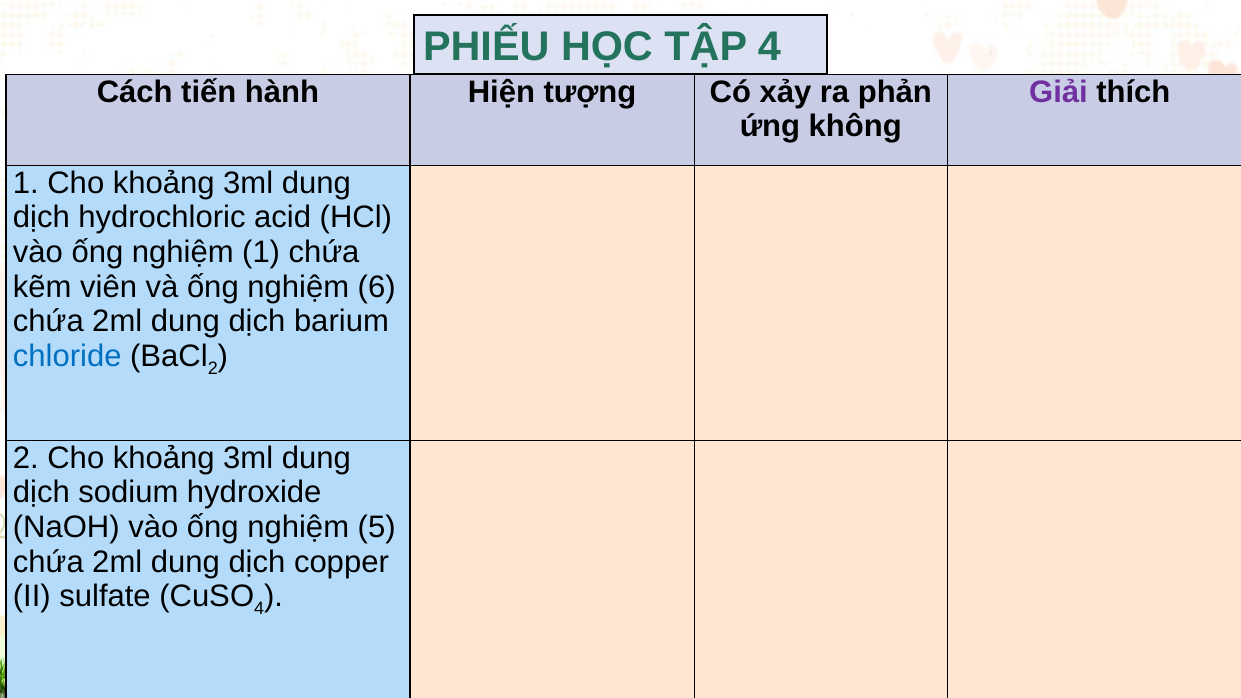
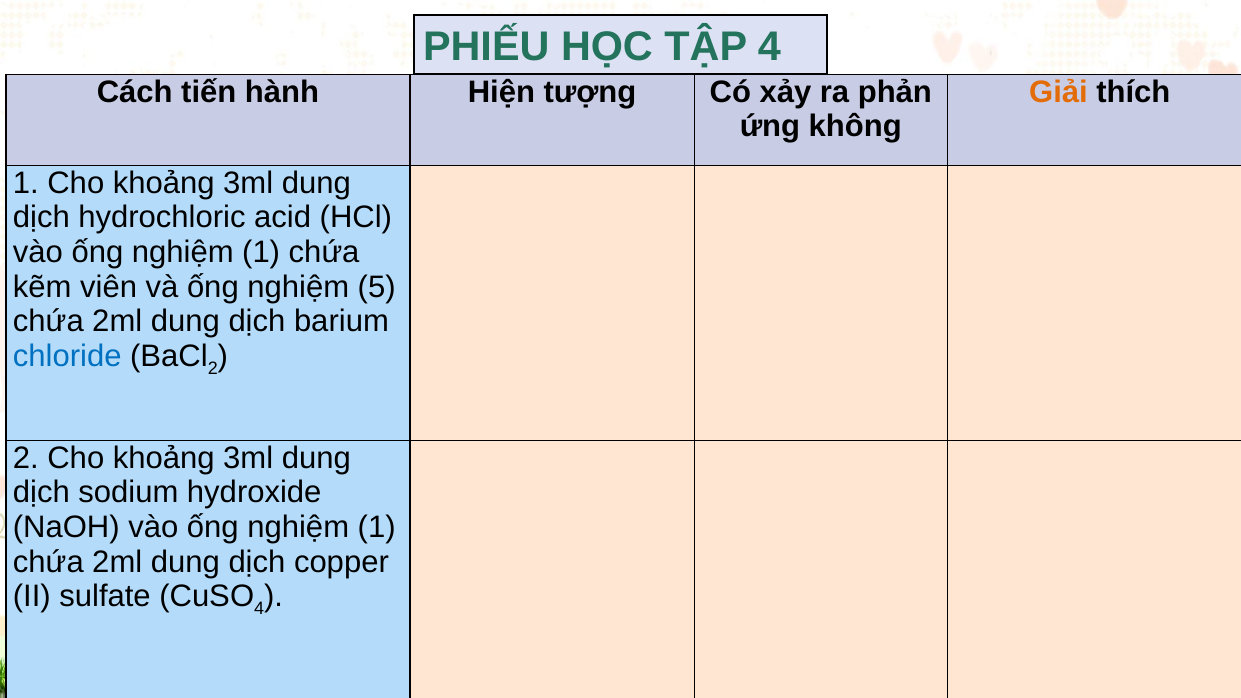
Giải colour: purple -> orange
6: 6 -> 5
5 at (377, 527): 5 -> 1
